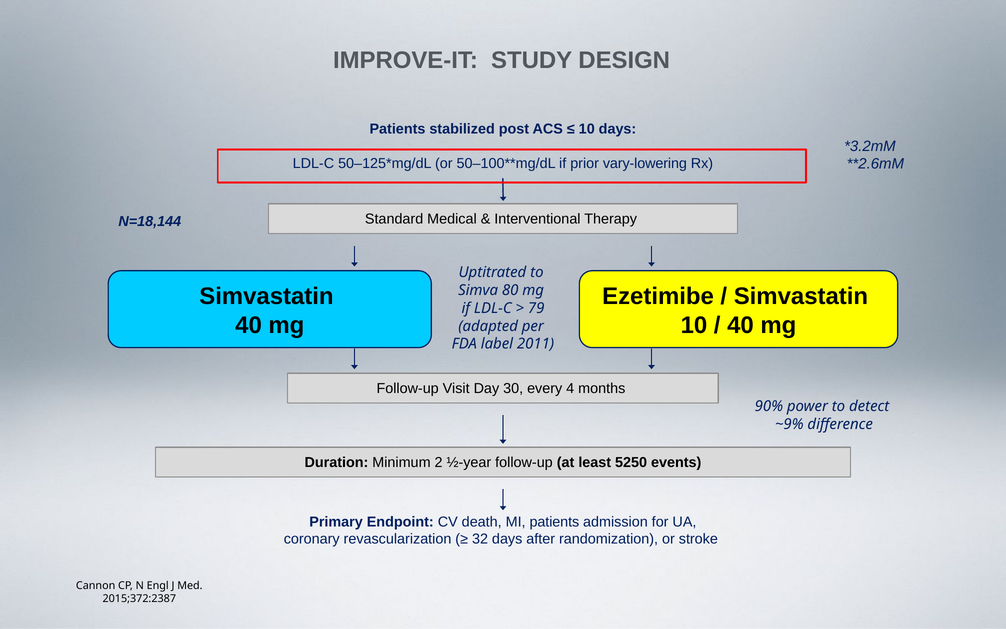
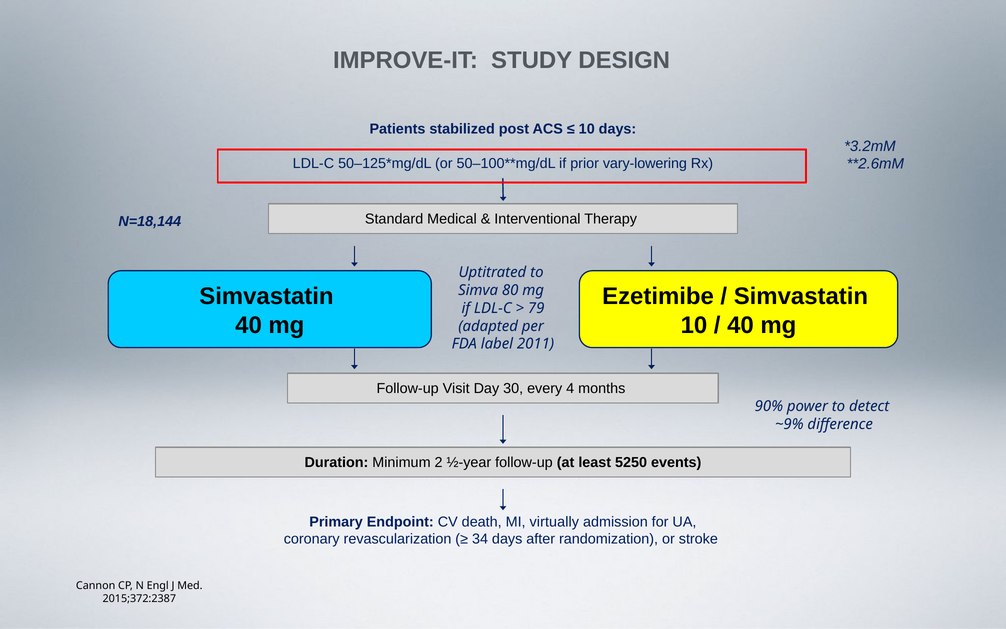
MI patients: patients -> virtually
32: 32 -> 34
